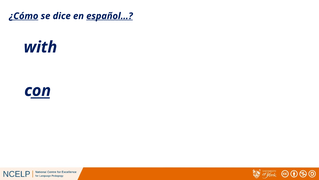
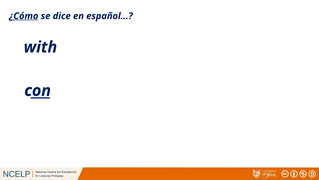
español… underline: present -> none
